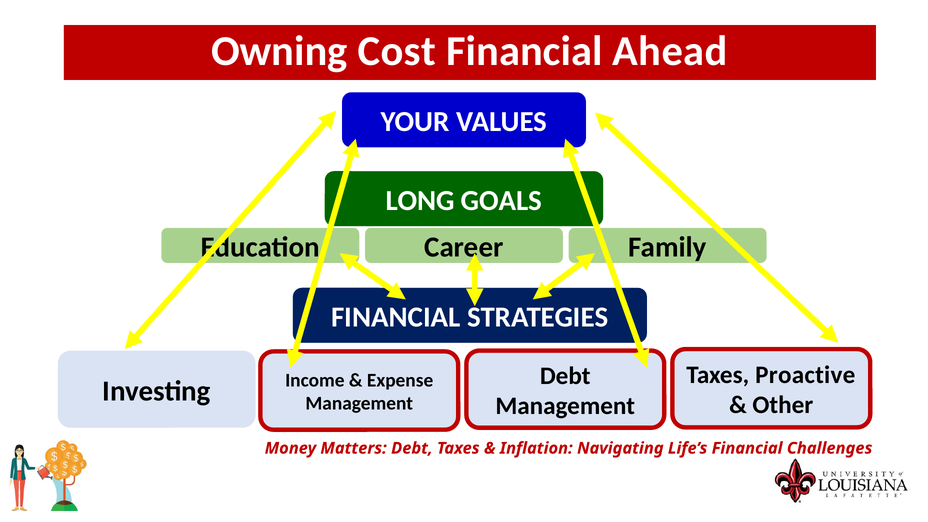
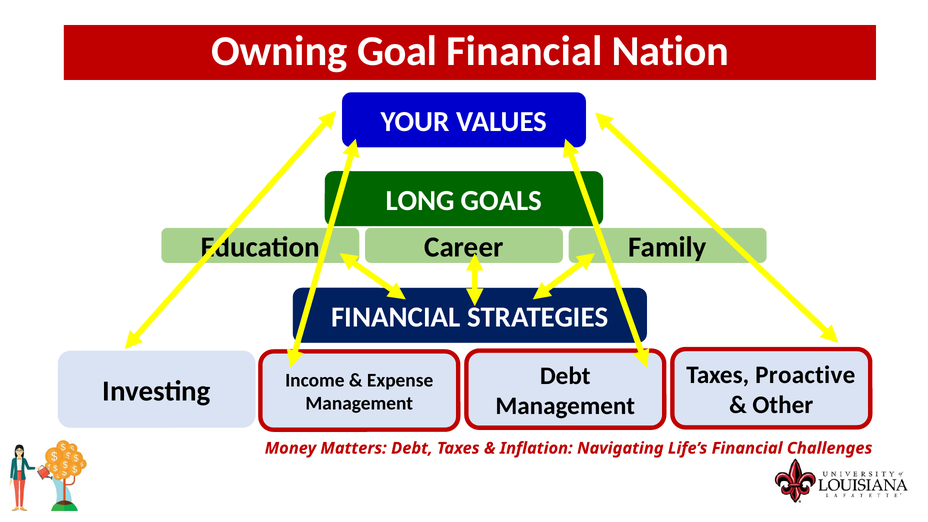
Cost: Cost -> Goal
Ahead: Ahead -> Nation
